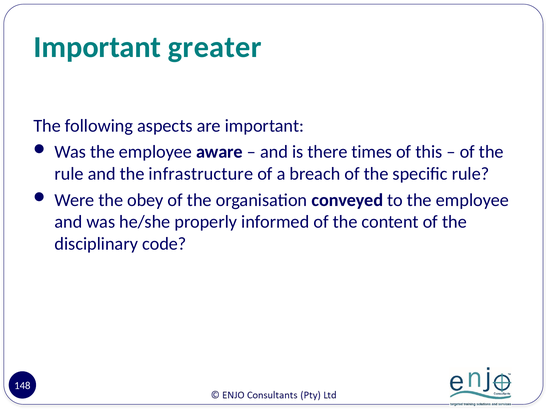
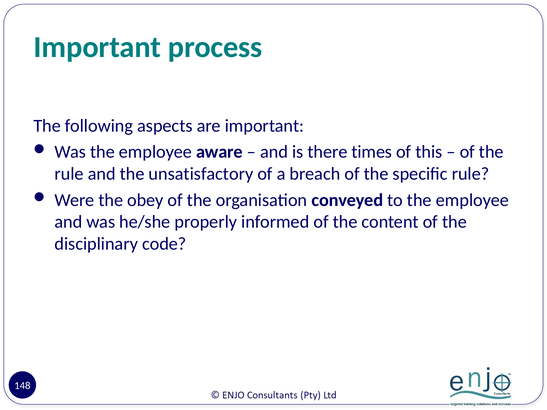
greater: greater -> process
infrastructure: infrastructure -> unsatisfactory
